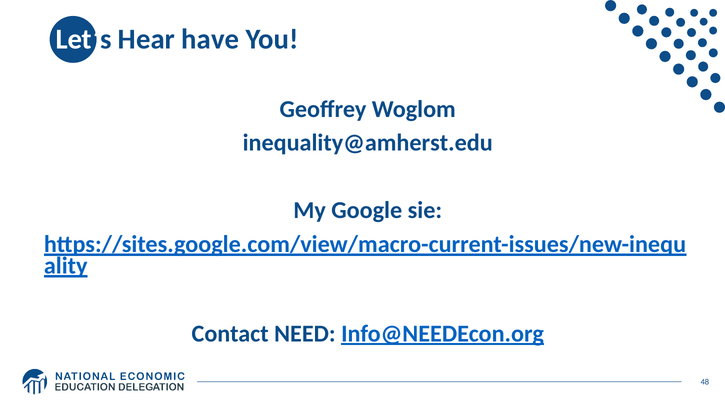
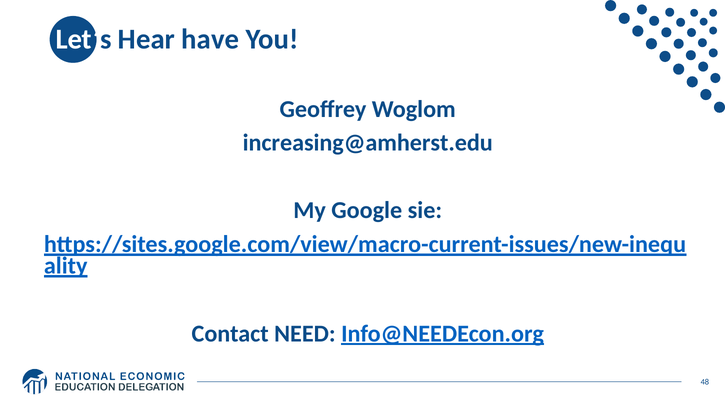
inequality@amherst.edu: inequality@amherst.edu -> increasing@amherst.edu
